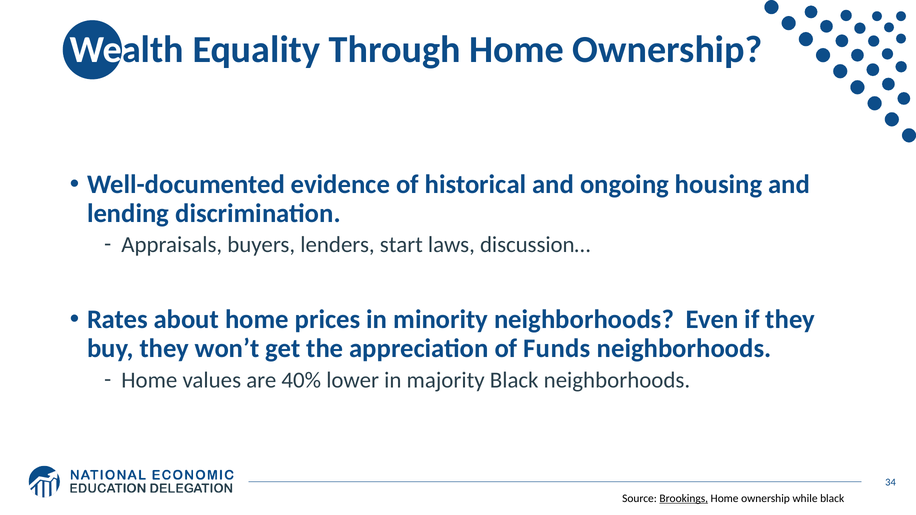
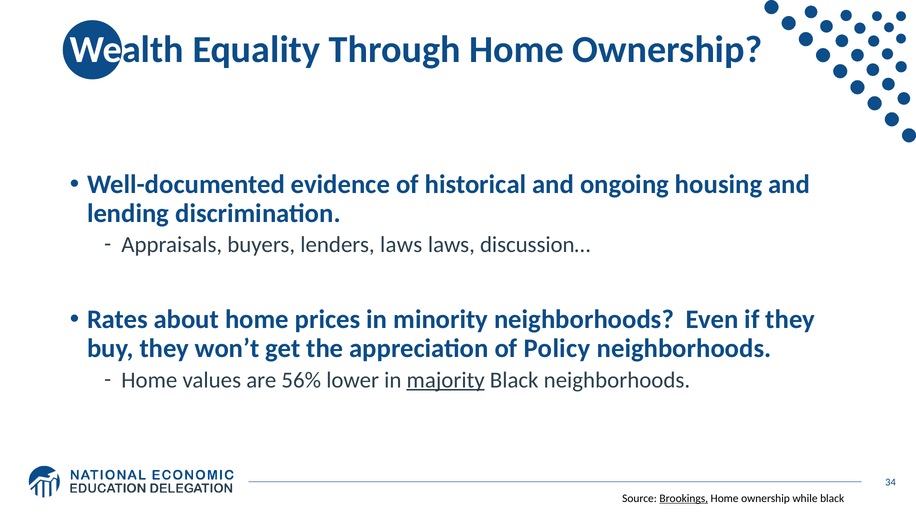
lenders start: start -> laws
Funds: Funds -> Policy
40%: 40% -> 56%
majority underline: none -> present
